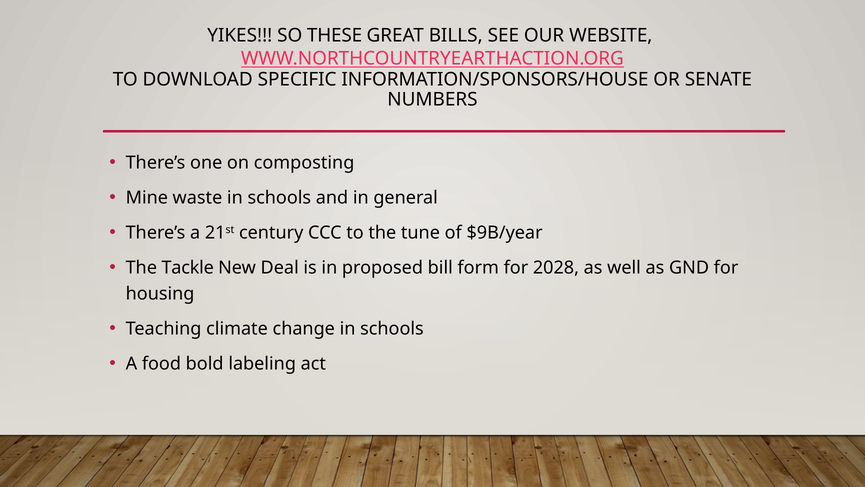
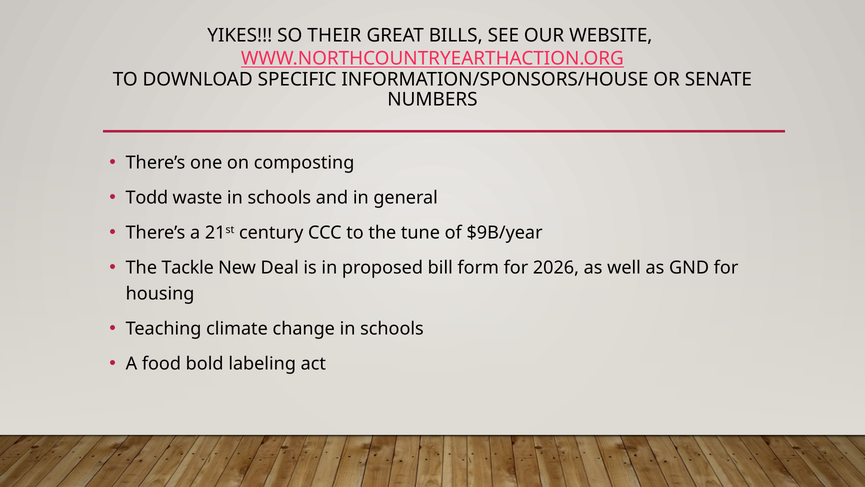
THESE: THESE -> THEIR
Mine: Mine -> Todd
2028: 2028 -> 2026
